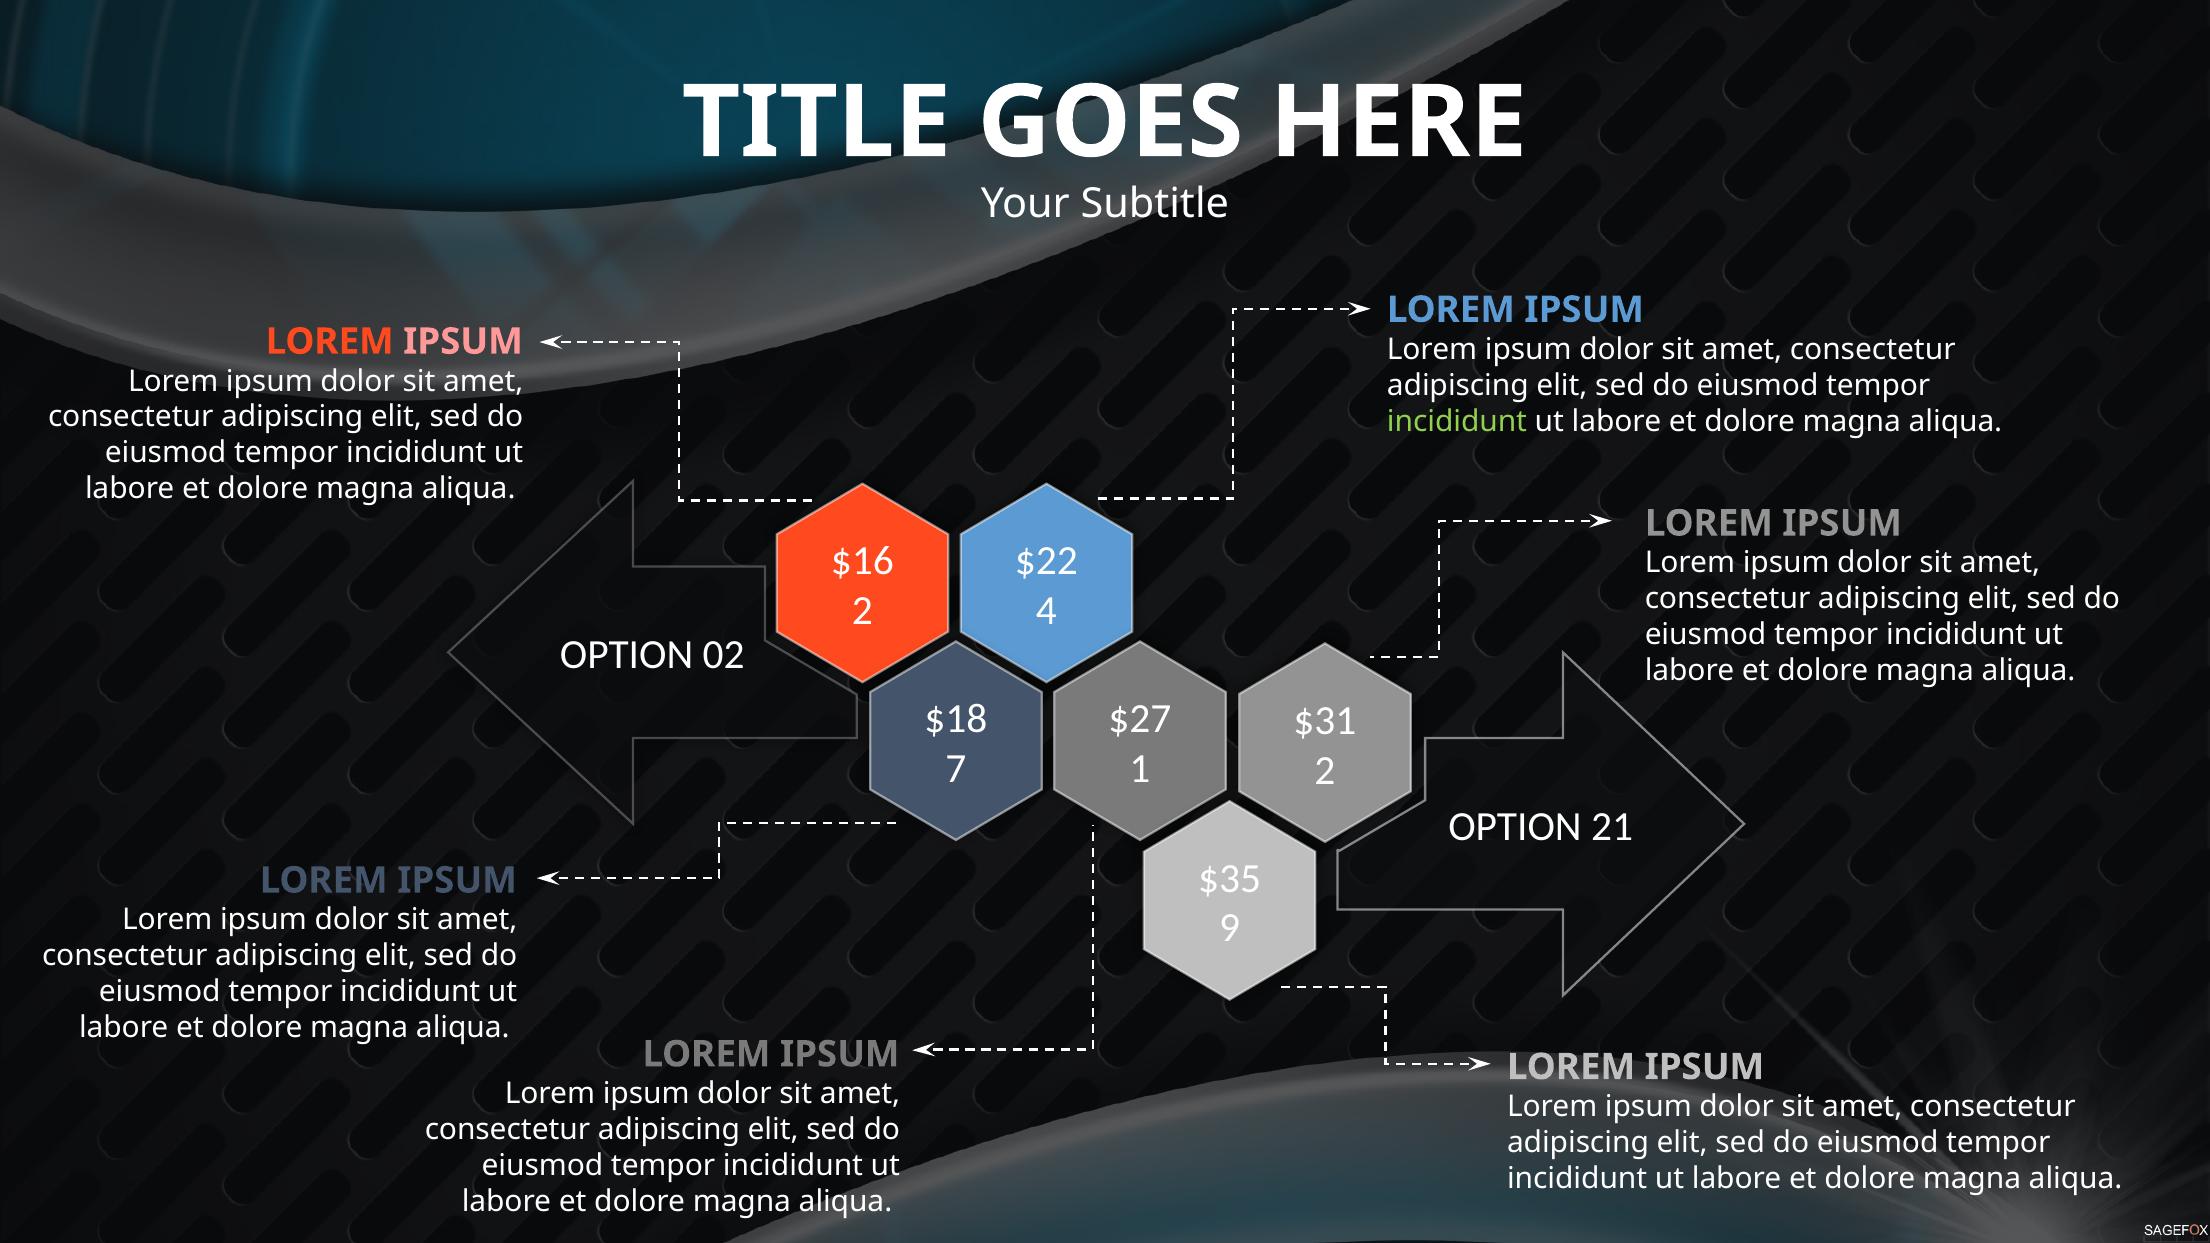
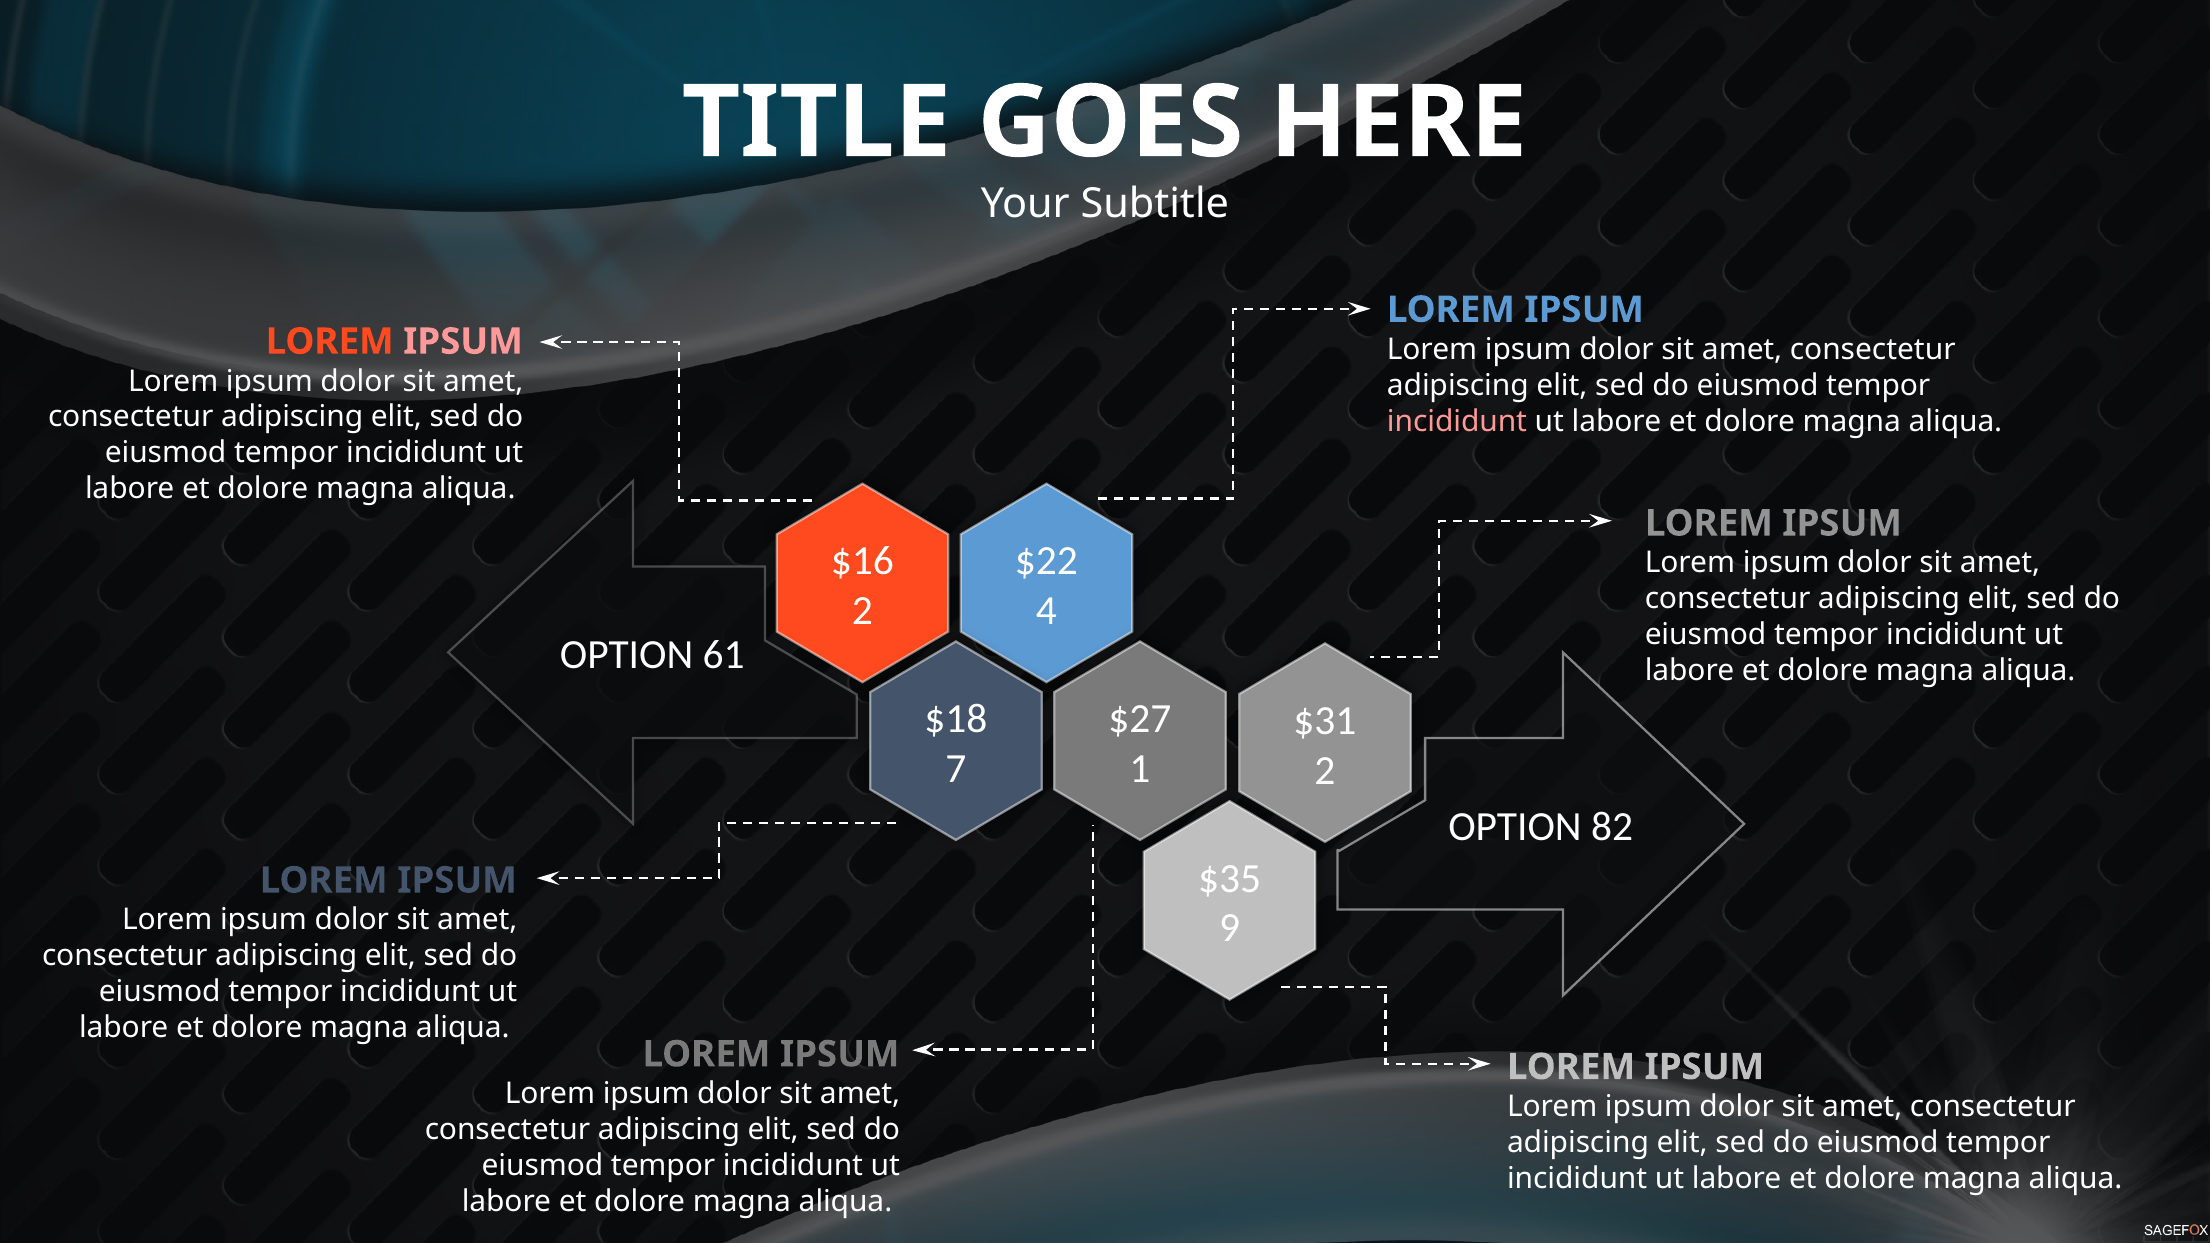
incididunt at (1457, 421) colour: light green -> pink
02: 02 -> 61
21: 21 -> 82
